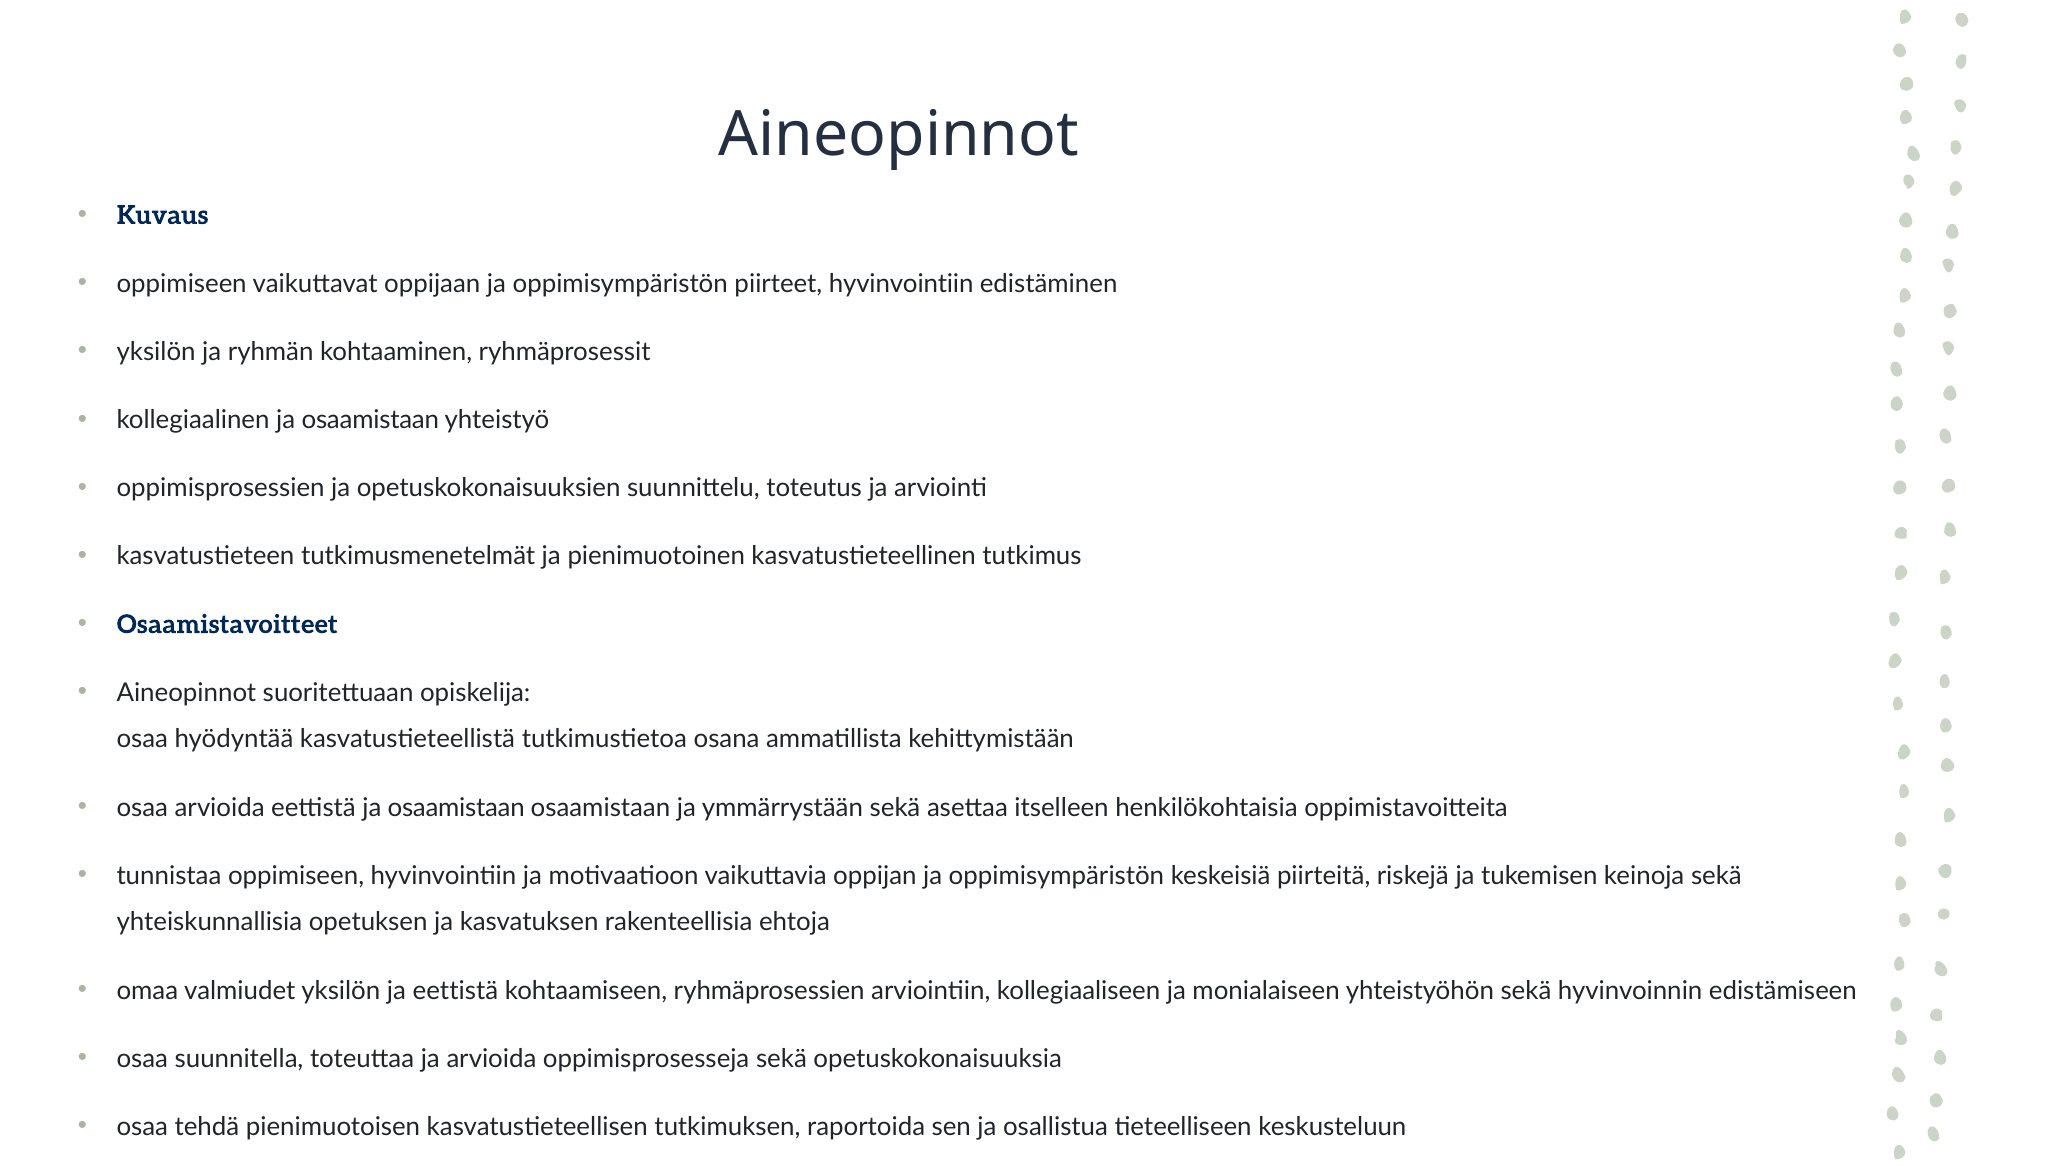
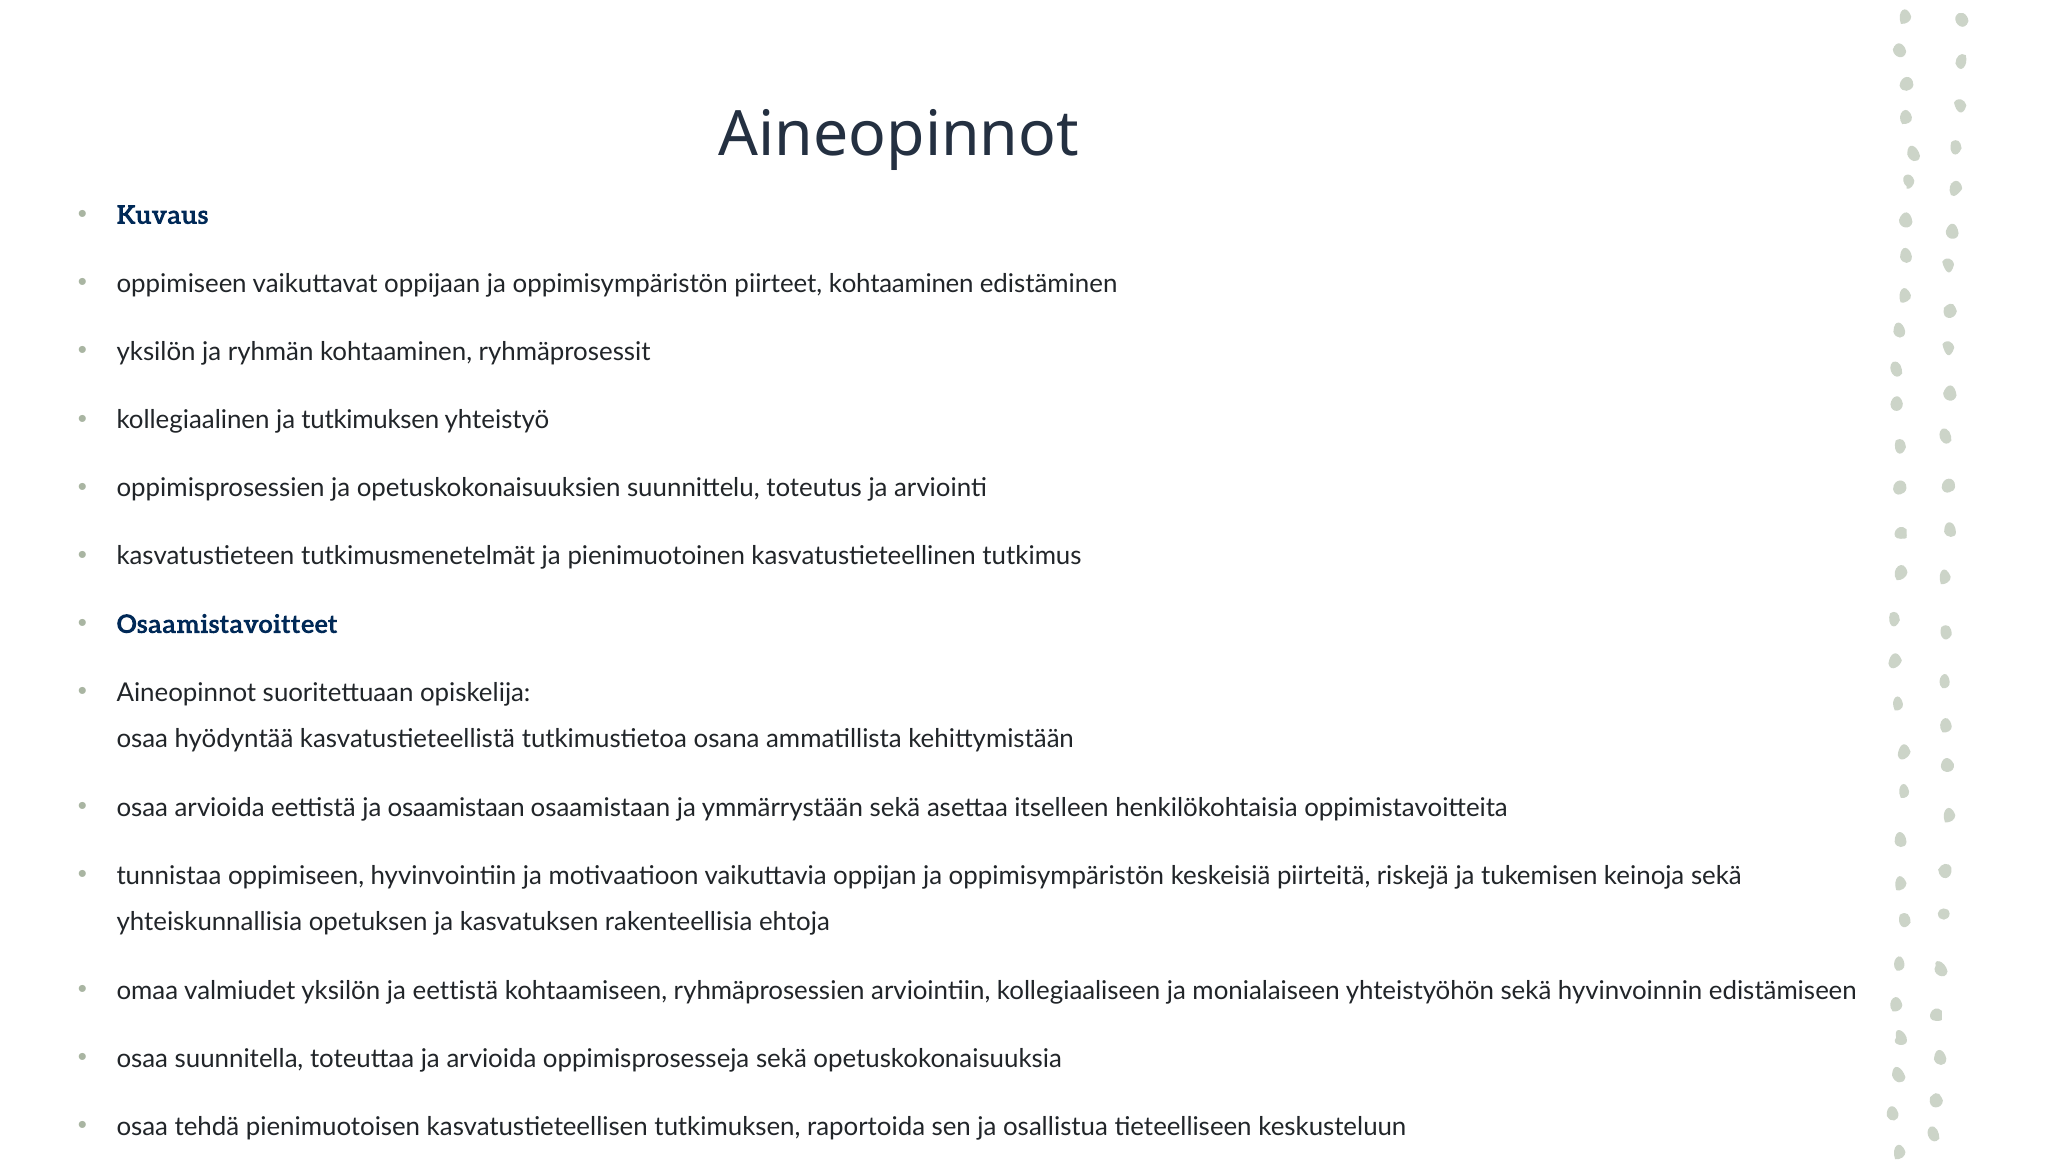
piirteet hyvinvointiin: hyvinvointiin -> kohtaaminen
kollegiaalinen ja osaamistaan: osaamistaan -> tutkimuksen
